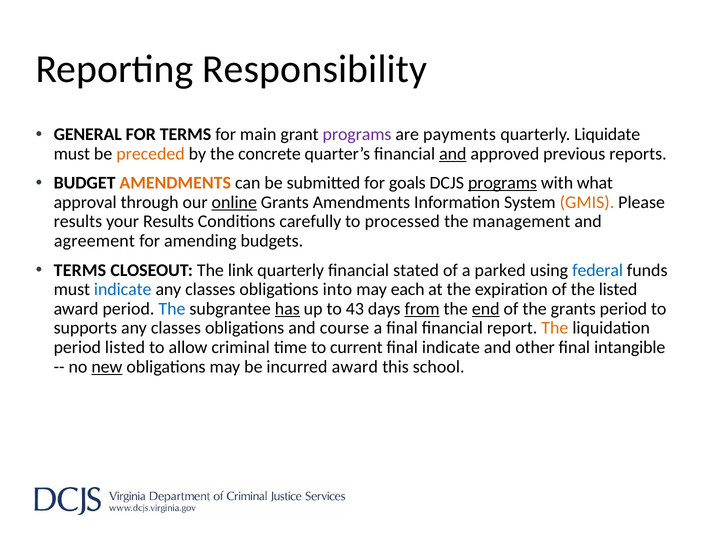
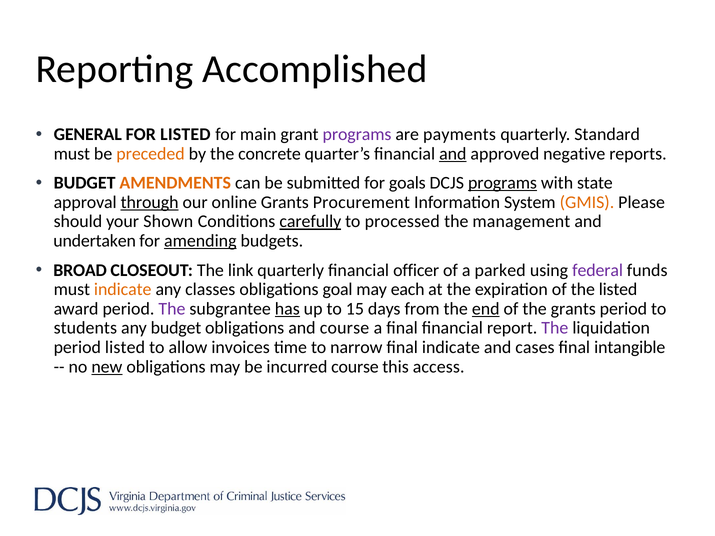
Responsibility: Responsibility -> Accomplished
FOR TERMS: TERMS -> LISTED
Liquidate: Liquidate -> Standard
previous: previous -> negative
what: what -> state
through underline: none -> present
online underline: present -> none
Grants Amendments: Amendments -> Procurement
results at (78, 222): results -> should
your Results: Results -> Shown
carefully underline: none -> present
agreement: agreement -> undertaken
amending underline: none -> present
TERMS at (80, 270): TERMS -> BROAD
stated: stated -> officer
federal colour: blue -> purple
indicate at (123, 290) colour: blue -> orange
into: into -> goal
The at (172, 309) colour: blue -> purple
43: 43 -> 15
from underline: present -> none
supports: supports -> students
classes at (176, 328): classes -> budget
The at (555, 328) colour: orange -> purple
criminal: criminal -> invoices
current: current -> narrow
other: other -> cases
incurred award: award -> course
school: school -> access
